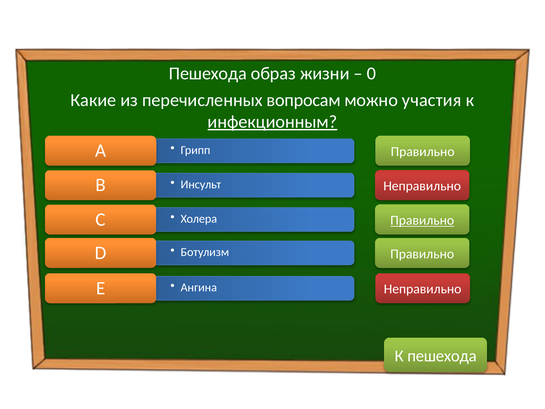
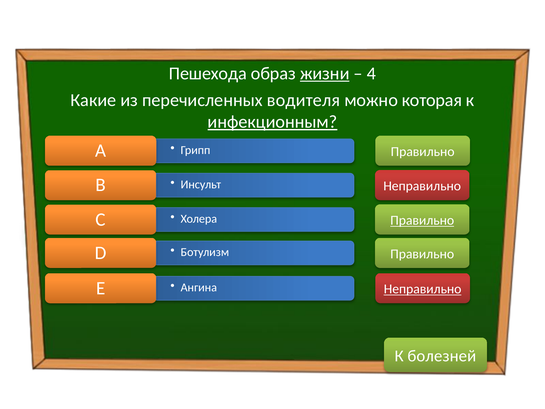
жизни underline: none -> present
0: 0 -> 4
вопросам: вопросам -> водителя
участия: участия -> которая
Неправильно at (423, 289) underline: none -> present
К пешехода: пешехода -> болезней
